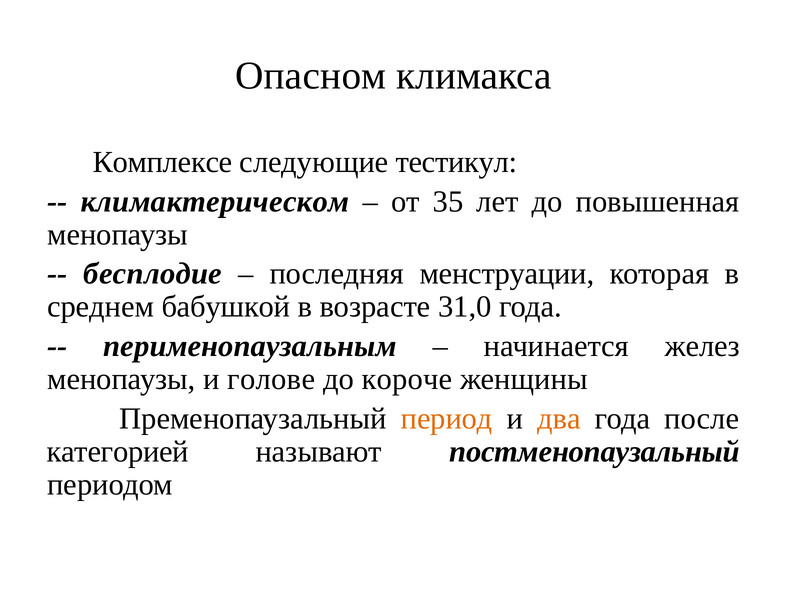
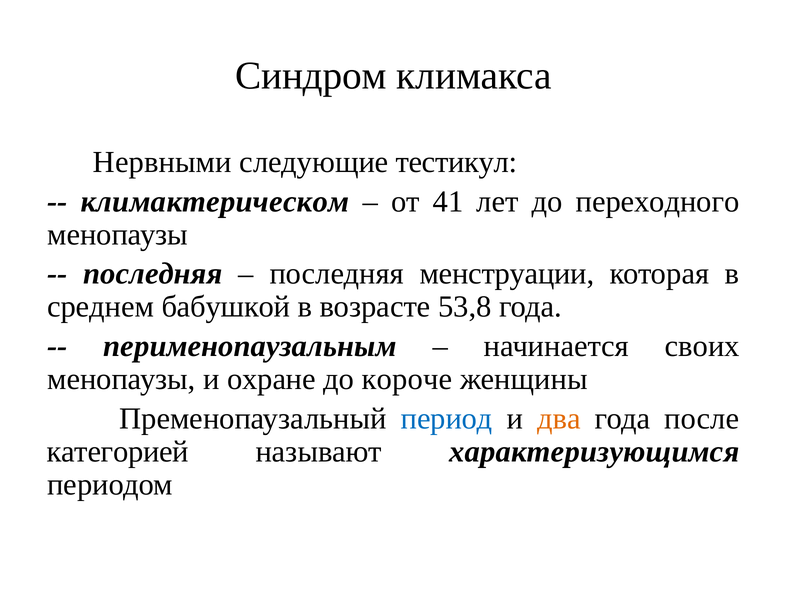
Опасном: Опасном -> Синдром
Комплексе: Комплексе -> Нервными
35: 35 -> 41
повышенная: повышенная -> переходного
бесплодие at (153, 274): бесплодие -> последняя
31,0: 31,0 -> 53,8
желез: желез -> своих
голове: голове -> охране
период colour: orange -> blue
постменопаузальный: постменопаузальный -> характеризующимся
